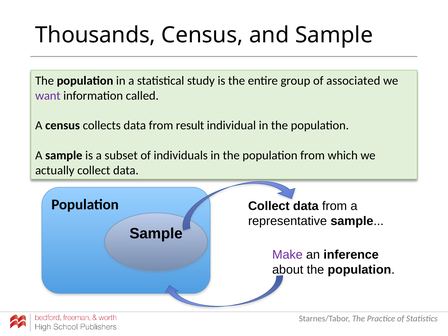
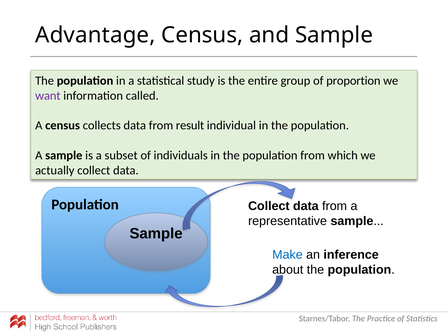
Thousands: Thousands -> Advantage
associated: associated -> proportion
Make colour: purple -> blue
